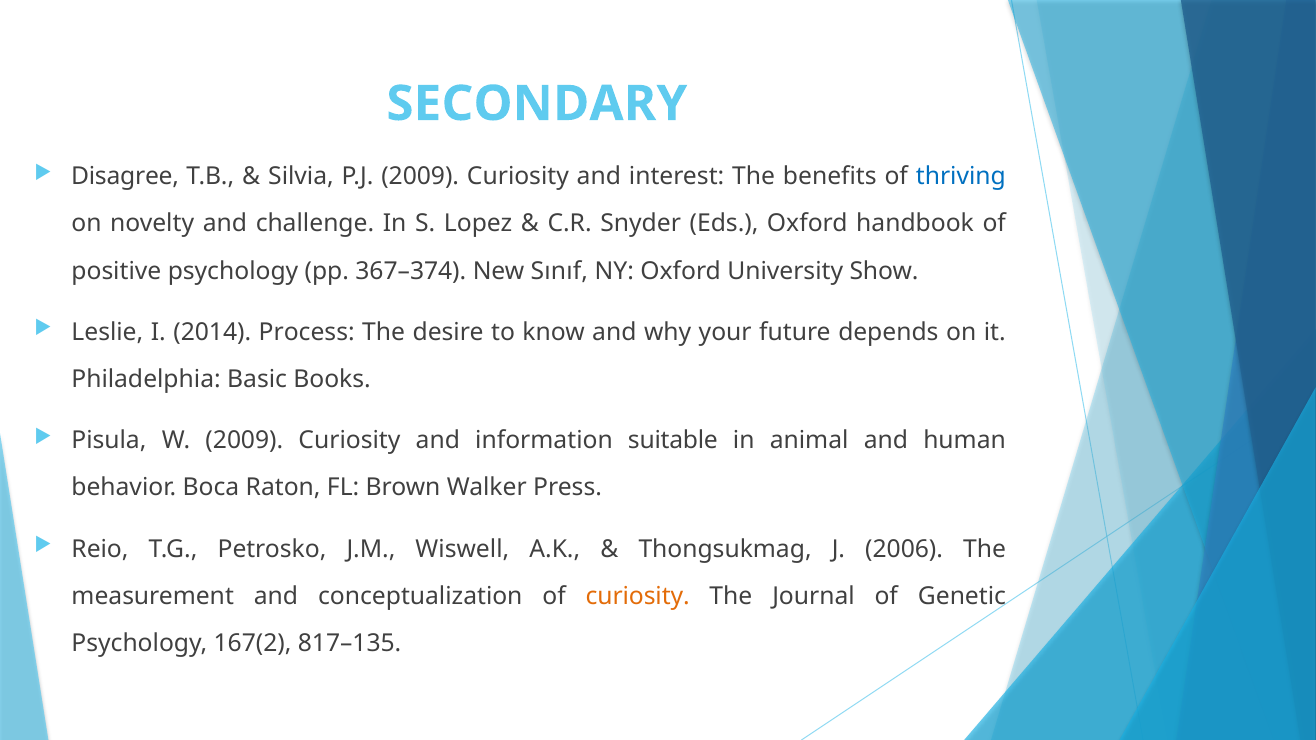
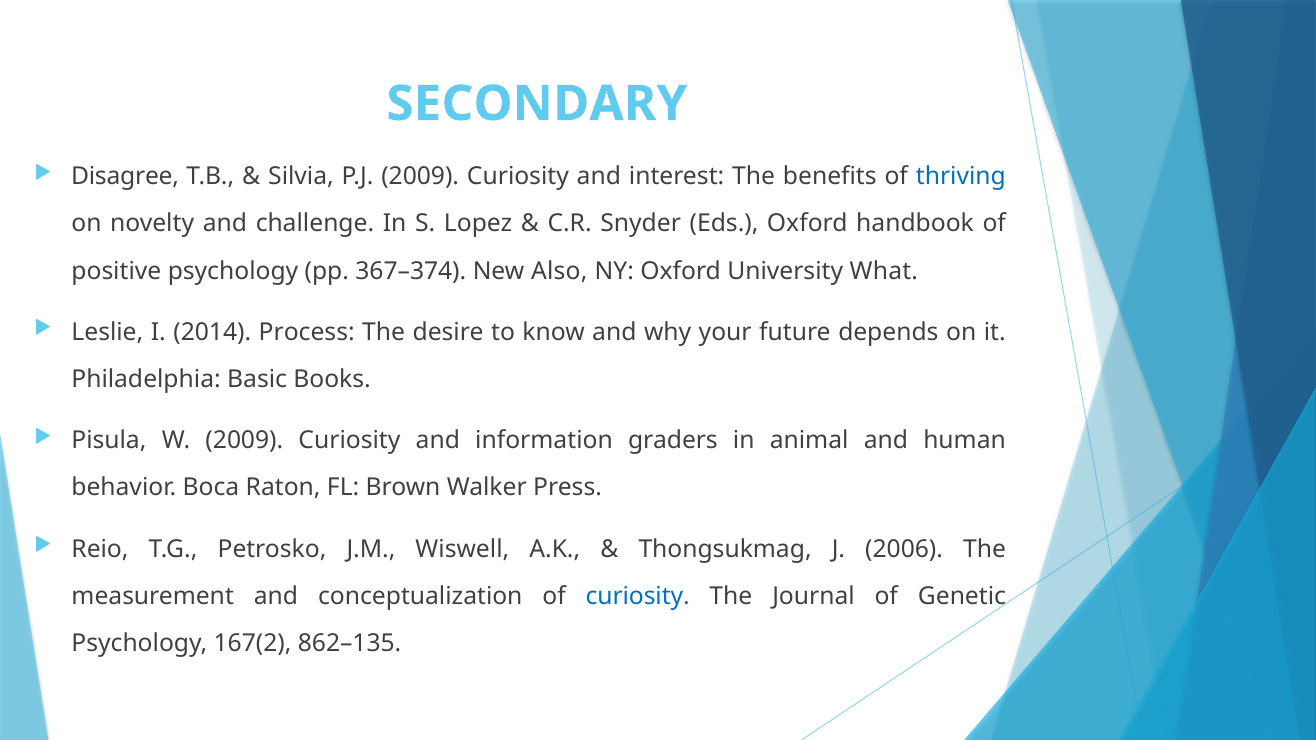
Sınıf: Sınıf -> Also
Show: Show -> What
suitable: suitable -> graders
curiosity at (638, 596) colour: orange -> blue
817–135: 817–135 -> 862–135
